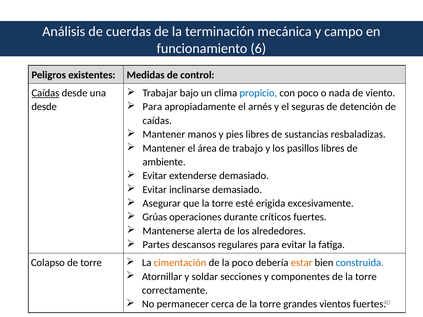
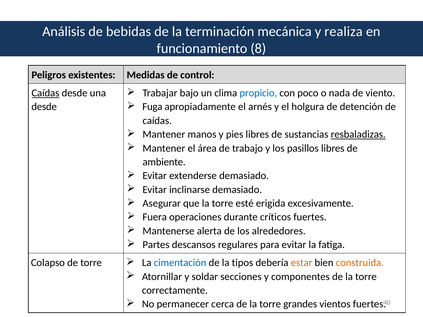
cuerdas: cuerdas -> bebidas
campo: campo -> realiza
6: 6 -> 8
Para at (152, 107): Para -> Fuga
seguras: seguras -> holgura
resbaladizas underline: none -> present
Grúas: Grúas -> Fuera
cimentación colour: orange -> blue
la poco: poco -> tipos
construida colour: blue -> orange
